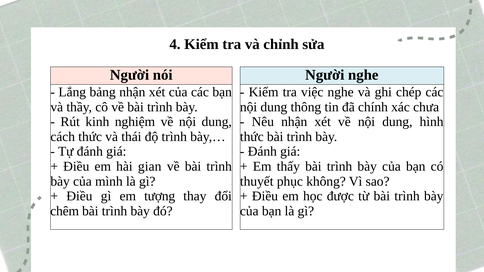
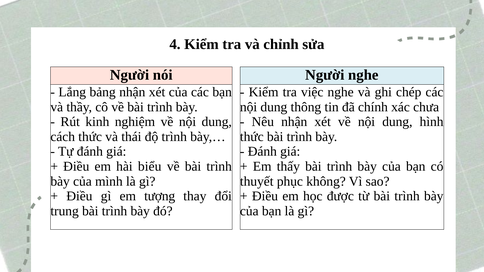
gian: gian -> biểu
chêm: chêm -> trung
